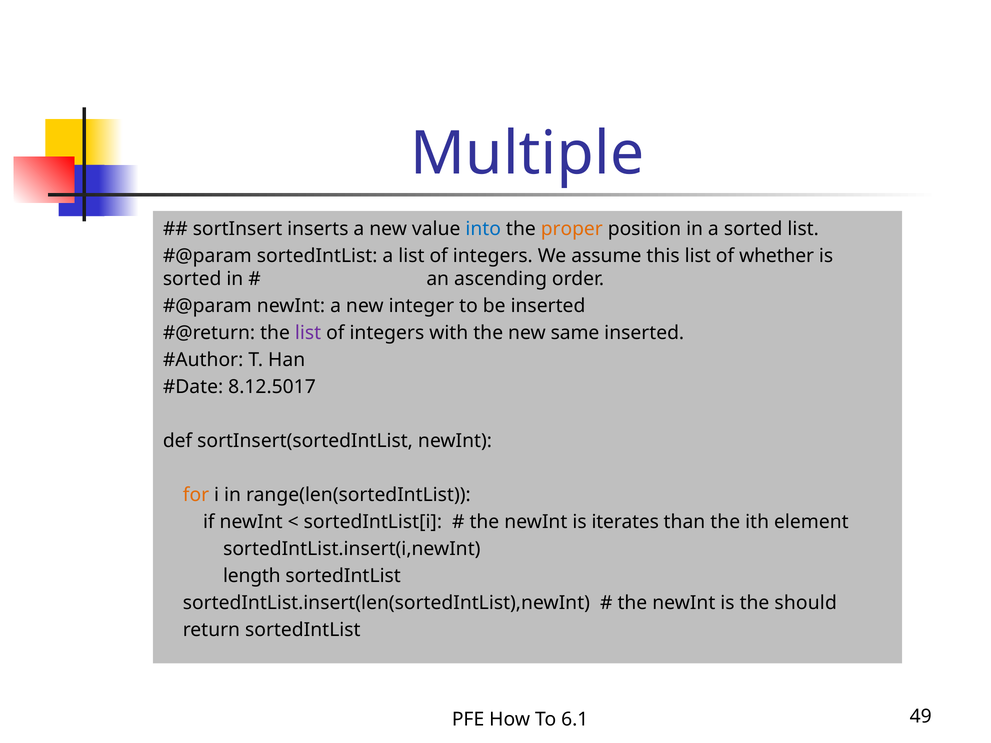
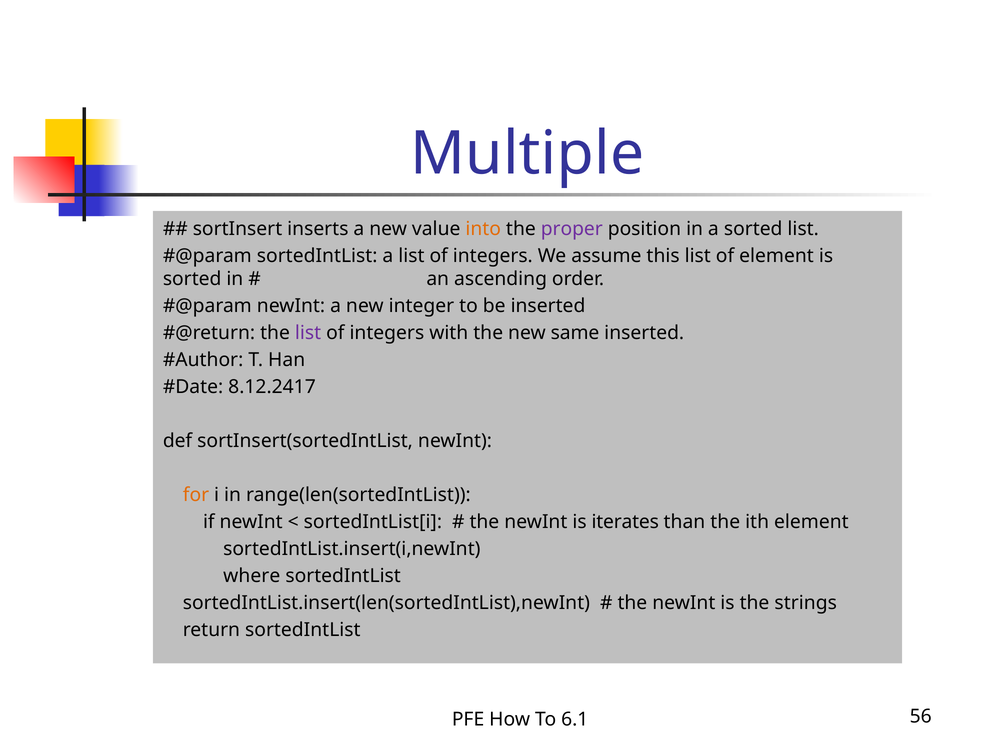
into colour: blue -> orange
proper colour: orange -> purple
of whether: whether -> element
8.12.5017: 8.12.5017 -> 8.12.2417
length: length -> where
should: should -> strings
49: 49 -> 56
